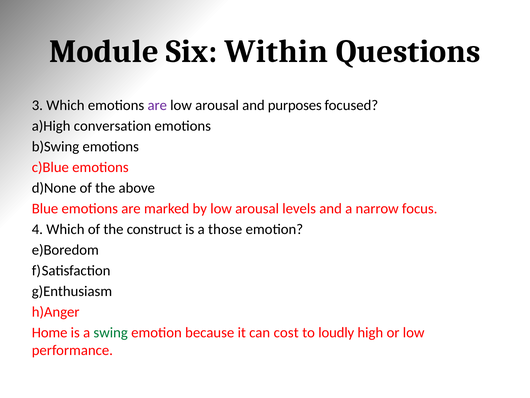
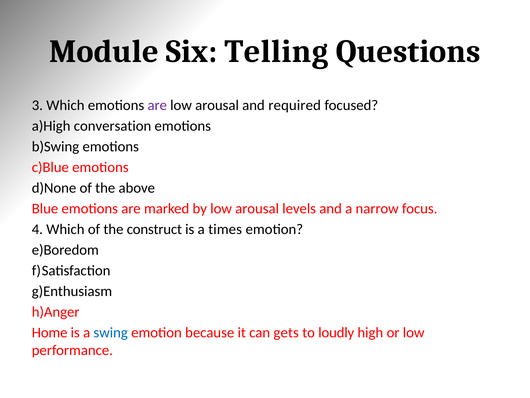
Within: Within -> Telling
purposes: purposes -> required
those: those -> times
swing colour: green -> blue
cost: cost -> gets
